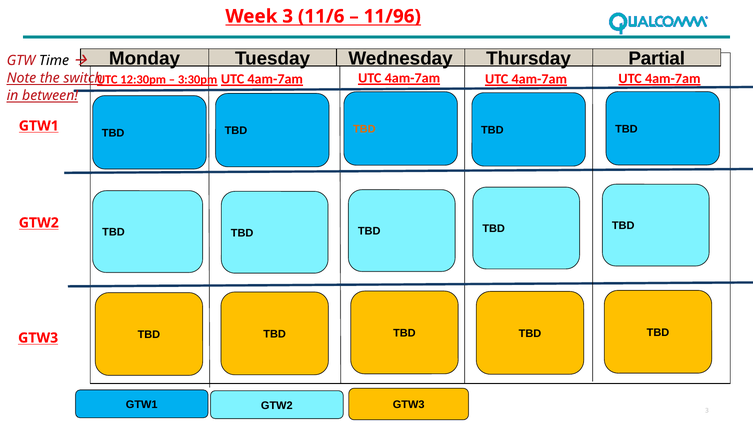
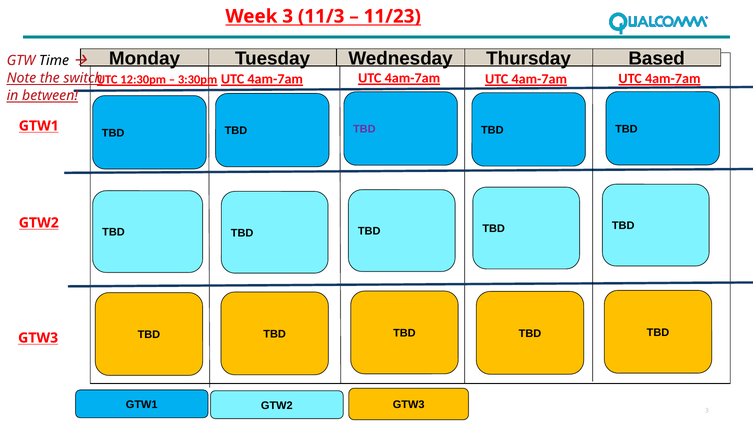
11/6: 11/6 -> 11/3
11/96: 11/96 -> 11/23
Partial: Partial -> Based
TBD at (364, 129) colour: orange -> purple
